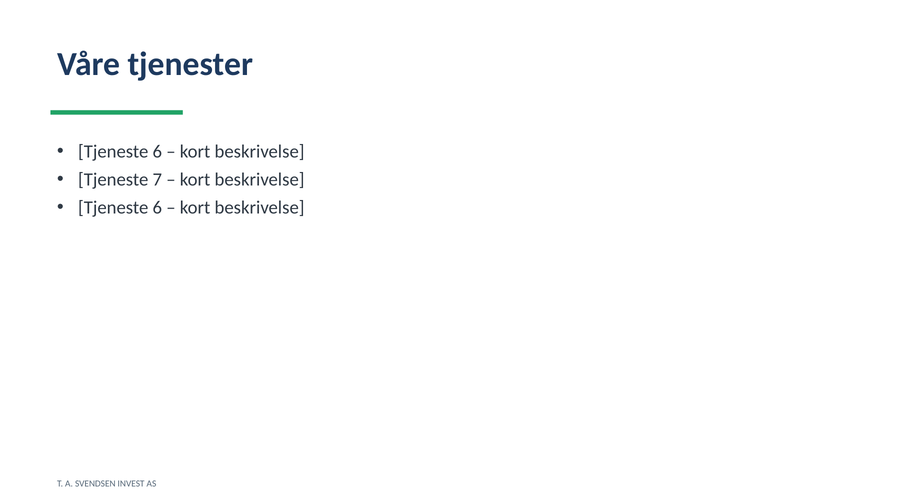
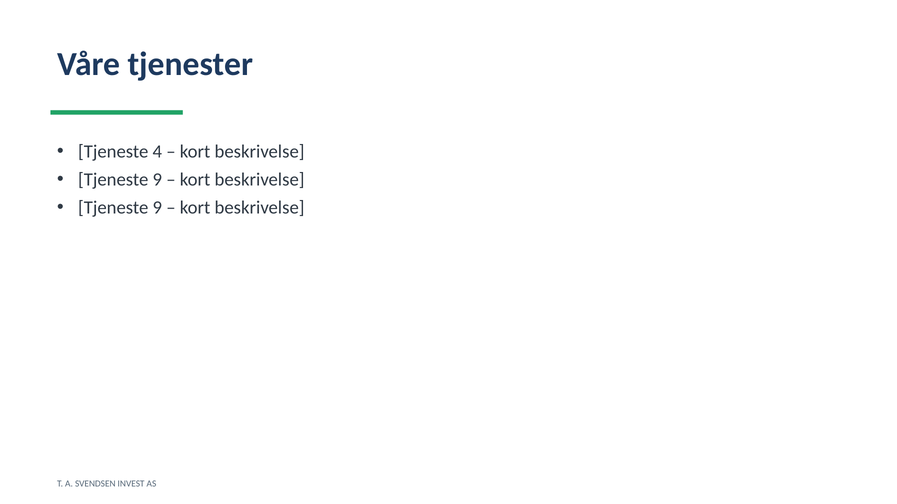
6 at (157, 152): 6 -> 4
7 at (157, 180): 7 -> 9
6 at (157, 208): 6 -> 9
